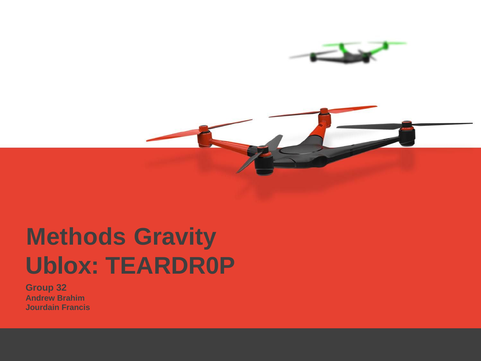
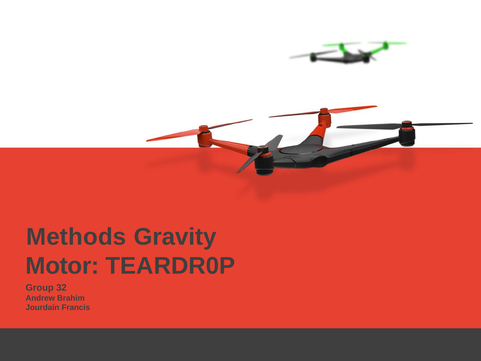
Ublox: Ublox -> Motor
